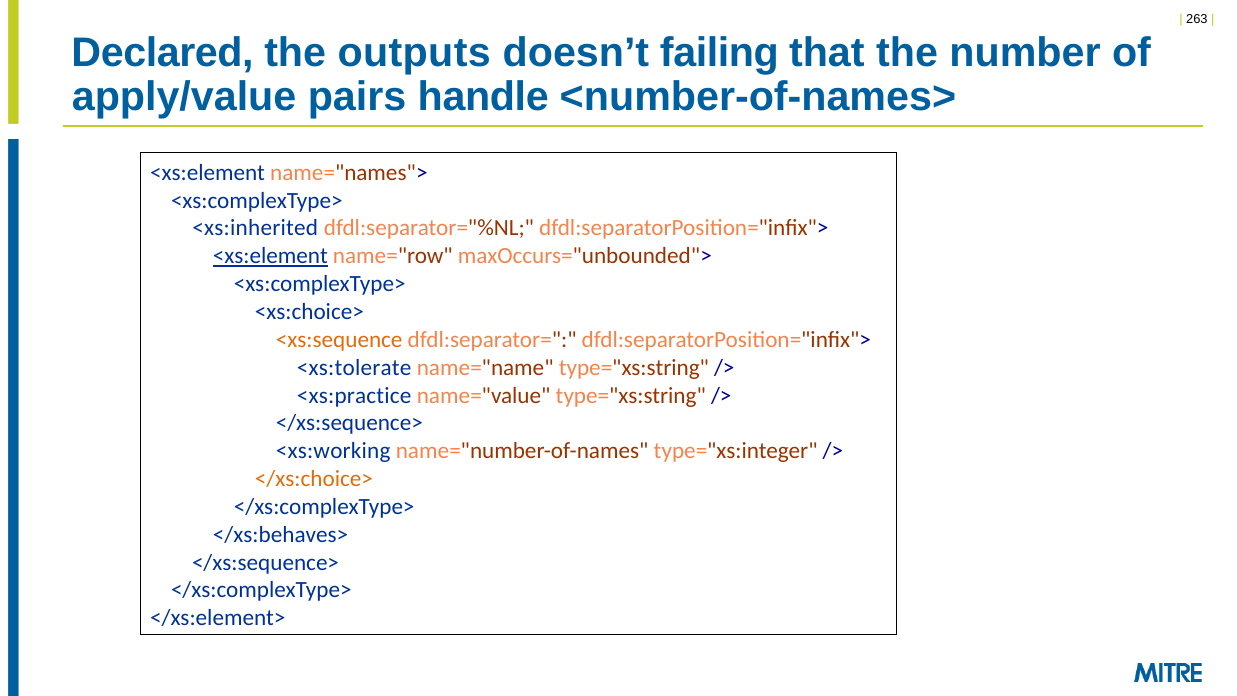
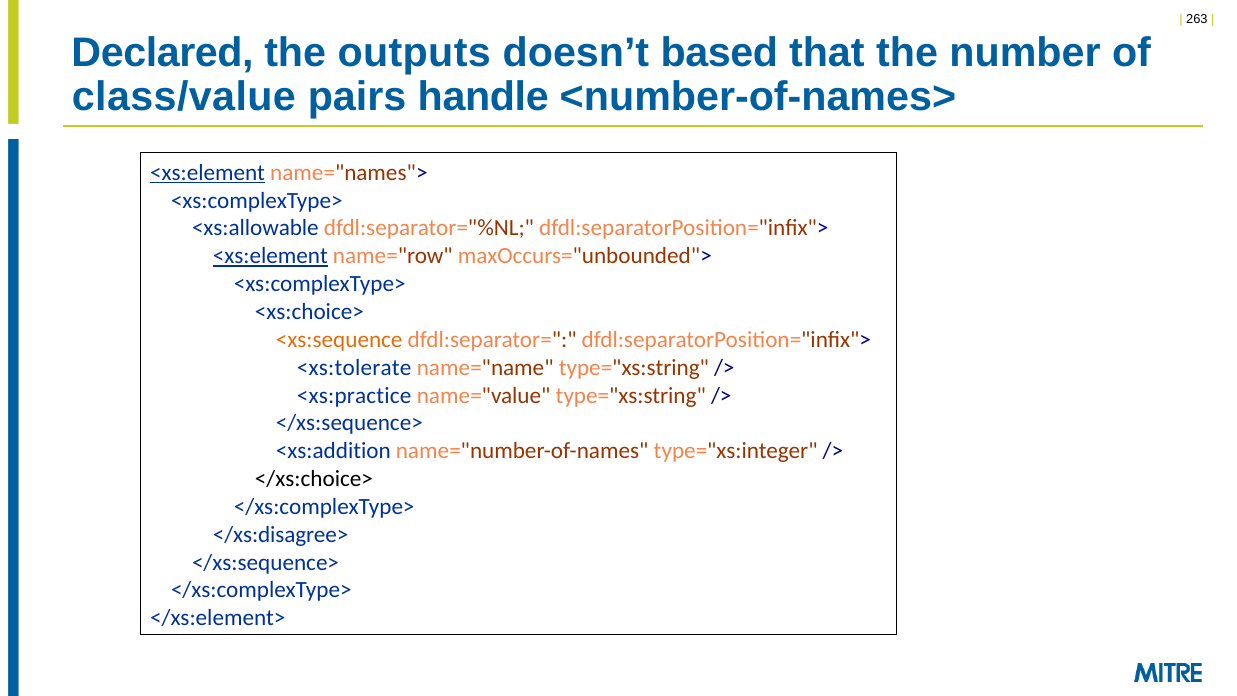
failing: failing -> based
apply/value: apply/value -> class/value
<xs:element at (208, 173) underline: none -> present
<xs:inherited: <xs:inherited -> <xs:allowable
<xs:working: <xs:working -> <xs:addition
</xs:choice> colour: orange -> black
</xs:behaves>: </xs:behaves> -> </xs:disagree>
